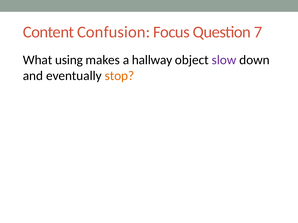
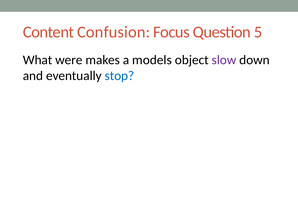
7: 7 -> 5
using: using -> were
hallway: hallway -> models
stop colour: orange -> blue
